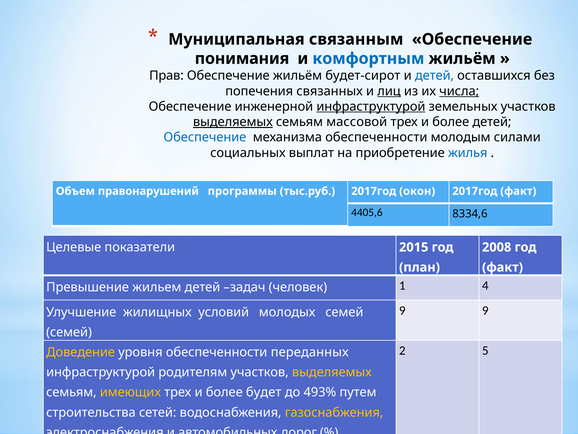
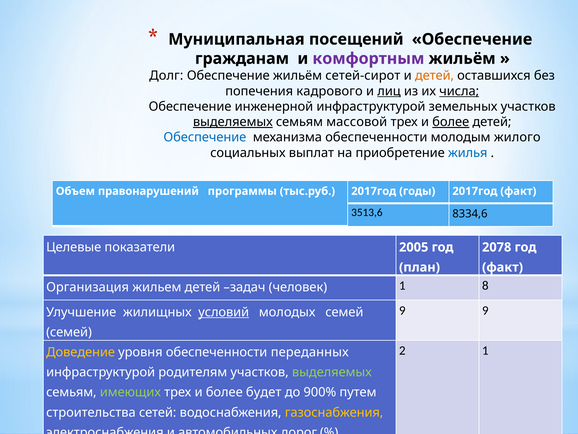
связанным: связанным -> посещений
понимания: понимания -> гражданам
комфортным colour: blue -> purple
Прав: Прав -> Долг
будет-сирот: будет-сирот -> сетей-сирот
детей at (434, 76) colour: blue -> orange
связанных: связанных -> кадрового
инфраструктурой at (371, 106) underline: present -> none
более at (451, 122) underline: none -> present
силами: силами -> жилого
окон: окон -> годы
4405,6: 4405,6 -> 3513,6
2015: 2015 -> 2005
2008: 2008 -> 2078
Превышение: Превышение -> Организация
4: 4 -> 8
условий underline: none -> present
2 5: 5 -> 1
выделяемых at (332, 372) colour: yellow -> light green
имеющих colour: yellow -> light green
493%: 493% -> 900%
